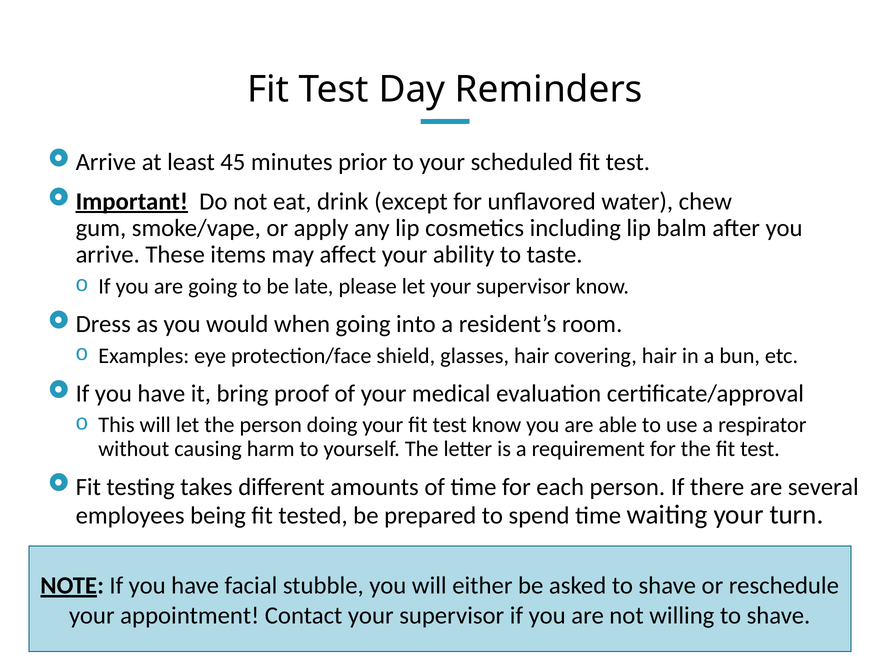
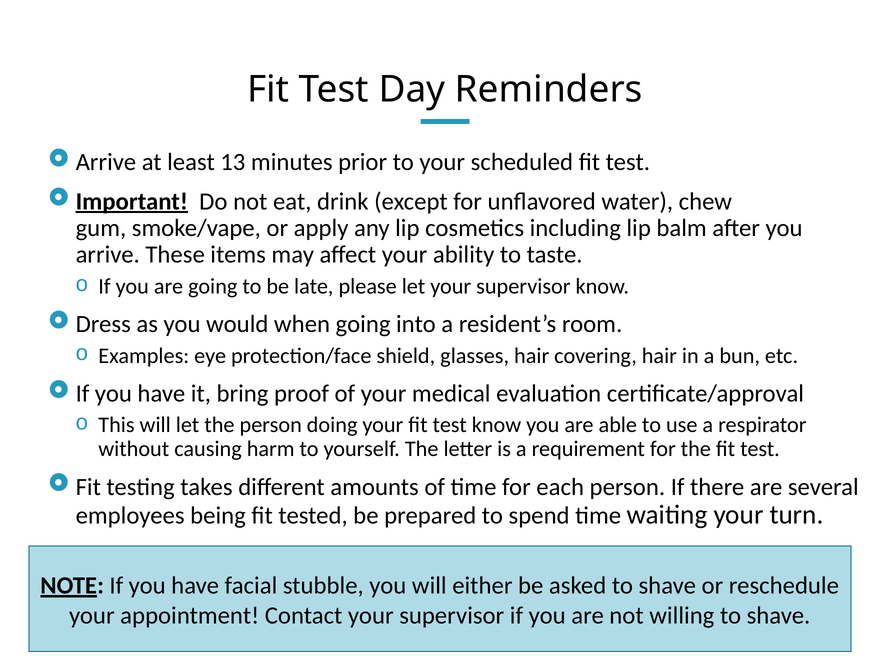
45: 45 -> 13
